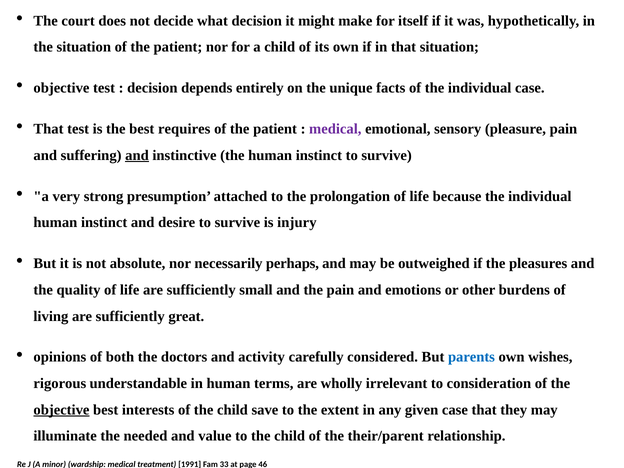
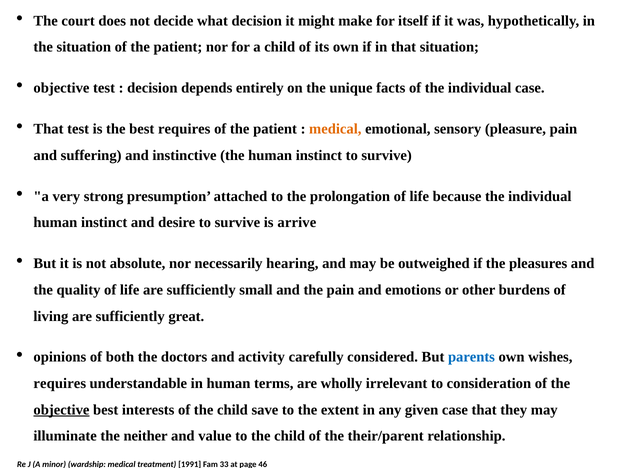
medical at (335, 129) colour: purple -> orange
and at (137, 155) underline: present -> none
injury: injury -> arrive
perhaps: perhaps -> hearing
rigorous at (60, 383): rigorous -> requires
needed: needed -> neither
